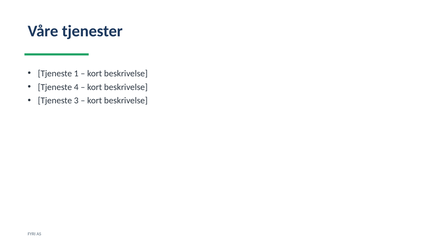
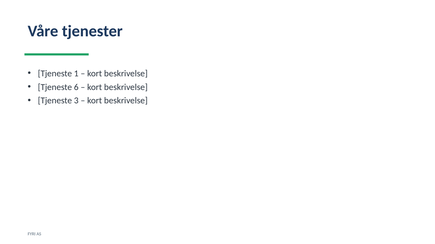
4: 4 -> 6
